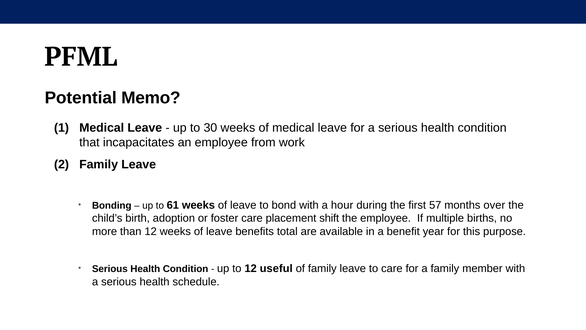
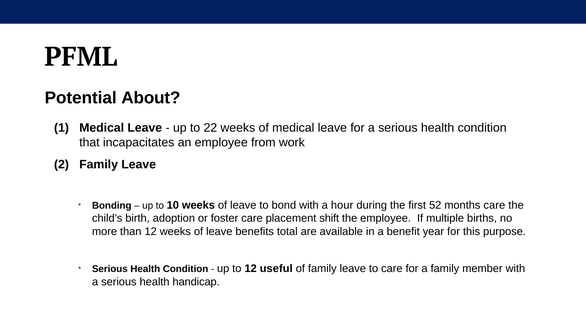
Memo: Memo -> About
30: 30 -> 22
61: 61 -> 10
57: 57 -> 52
months over: over -> care
schedule: schedule -> handicap
